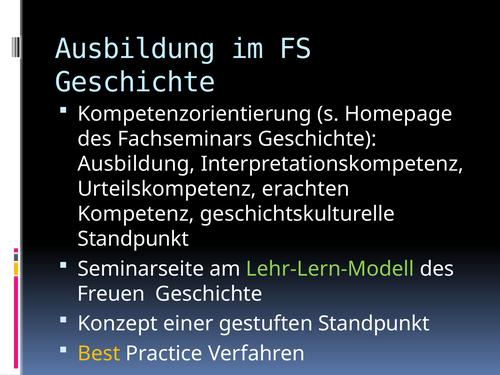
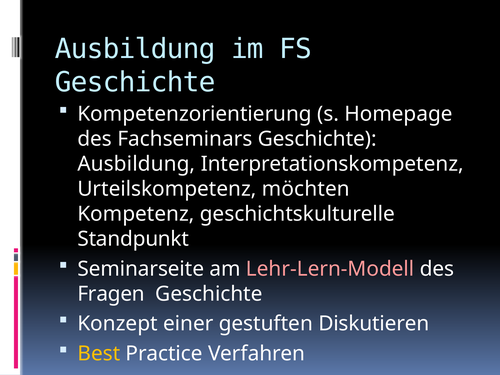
erachten: erachten -> möchten
Lehr-Lern-Modell colour: light green -> pink
Freuen: Freuen -> Fragen
gestuften Standpunkt: Standpunkt -> Diskutieren
